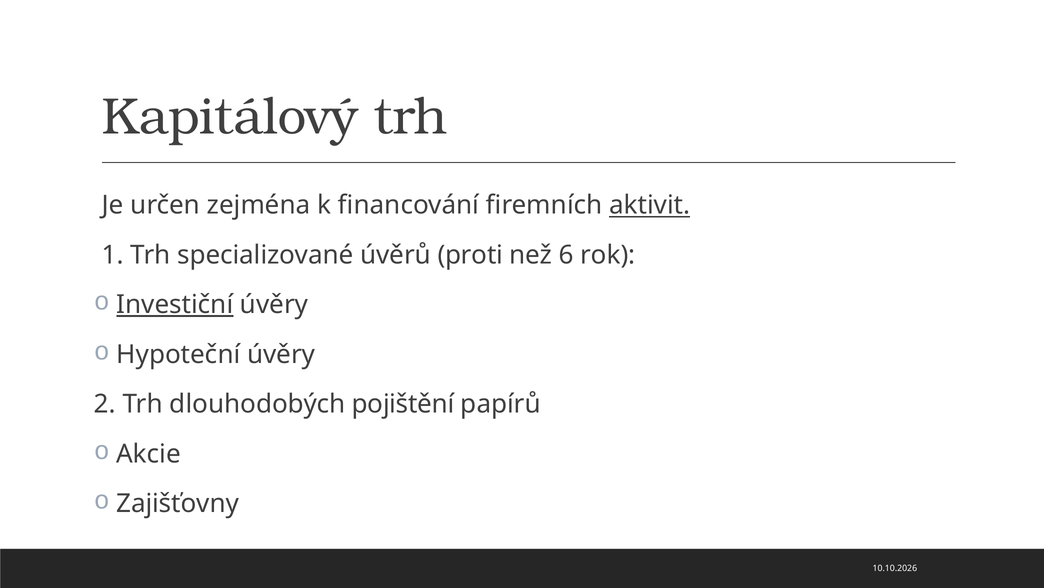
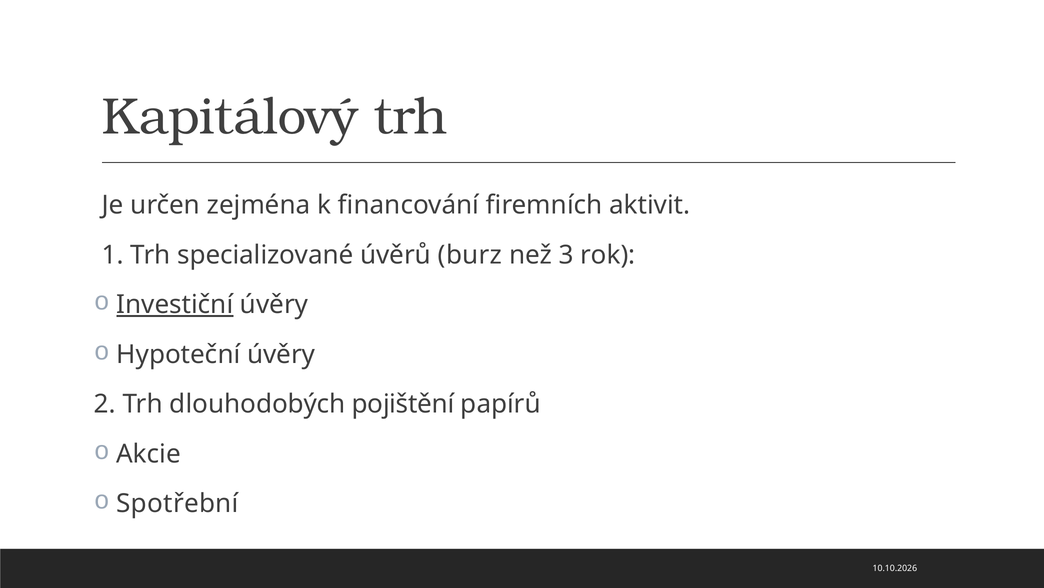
aktivit underline: present -> none
proti: proti -> burz
6: 6 -> 3
Zajišťovny: Zajišťovny -> Spotřební
